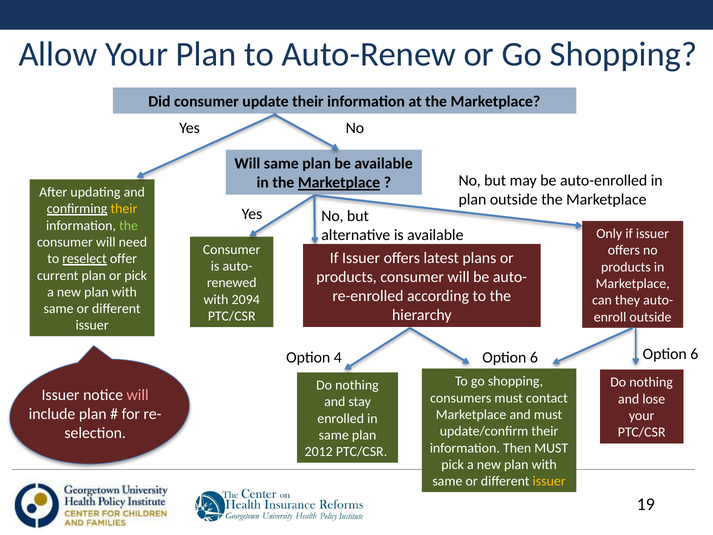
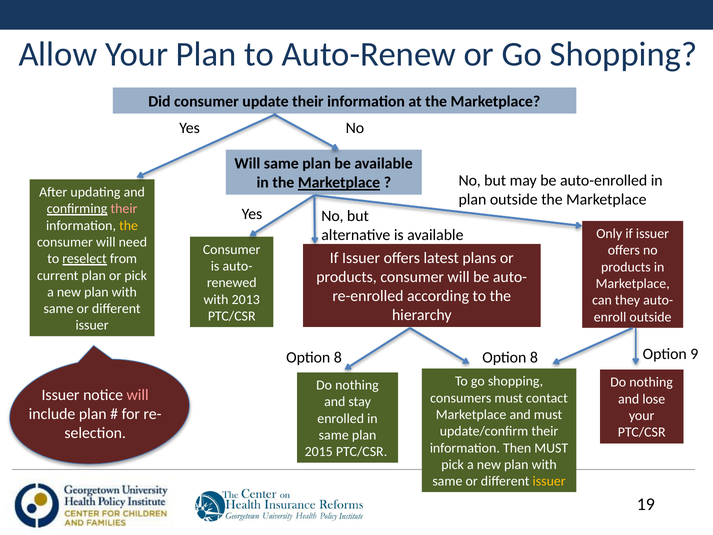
their at (124, 209) colour: yellow -> pink
the at (129, 225) colour: light green -> yellow
offer: offer -> from
2094: 2094 -> 2013
6 at (694, 354): 6 -> 9
4 at (338, 357): 4 -> 8
6 at (534, 357): 6 -> 8
2012: 2012 -> 2015
